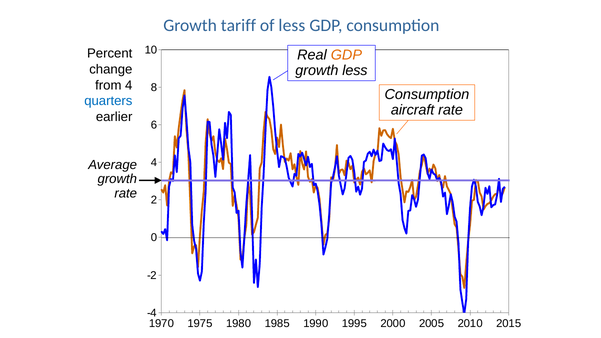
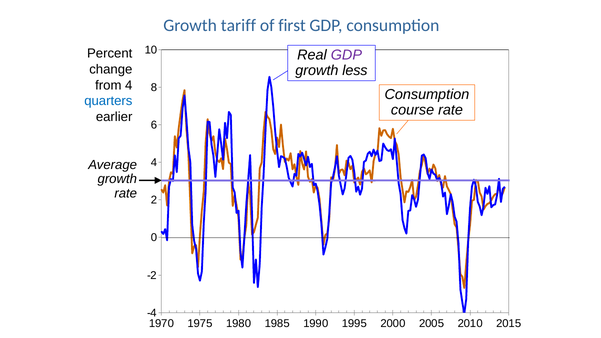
of less: less -> first
GDP at (346, 55) colour: orange -> purple
aircraft: aircraft -> course
